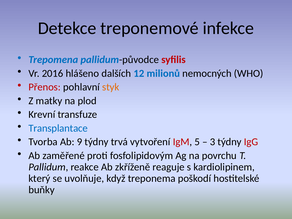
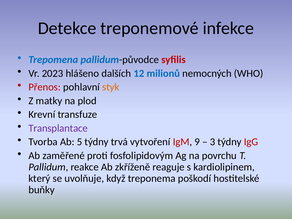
2016: 2016 -> 2023
Transplantace colour: blue -> purple
9: 9 -> 5
5: 5 -> 9
